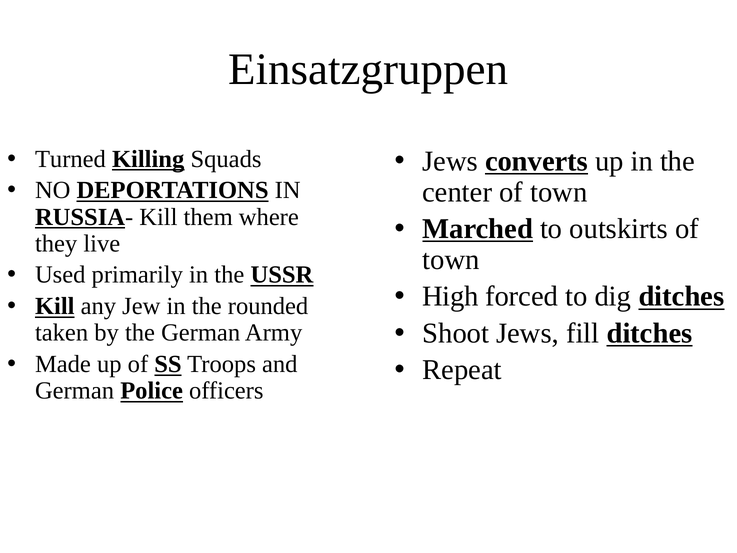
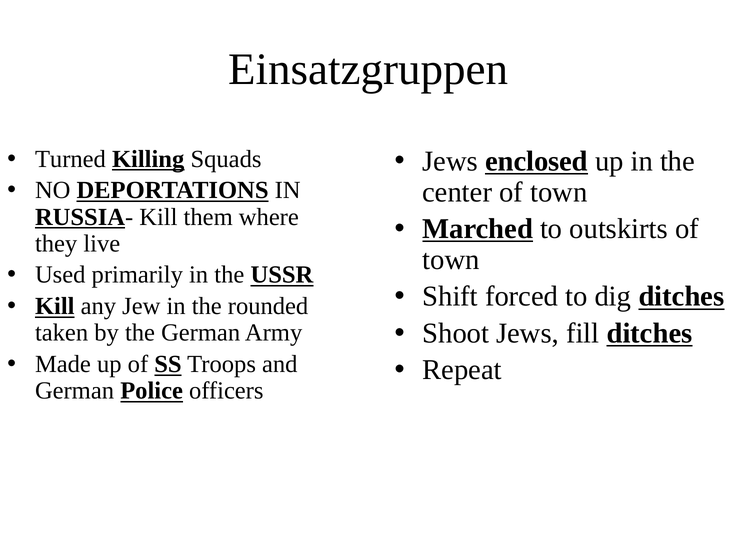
converts: converts -> enclosed
High: High -> Shift
